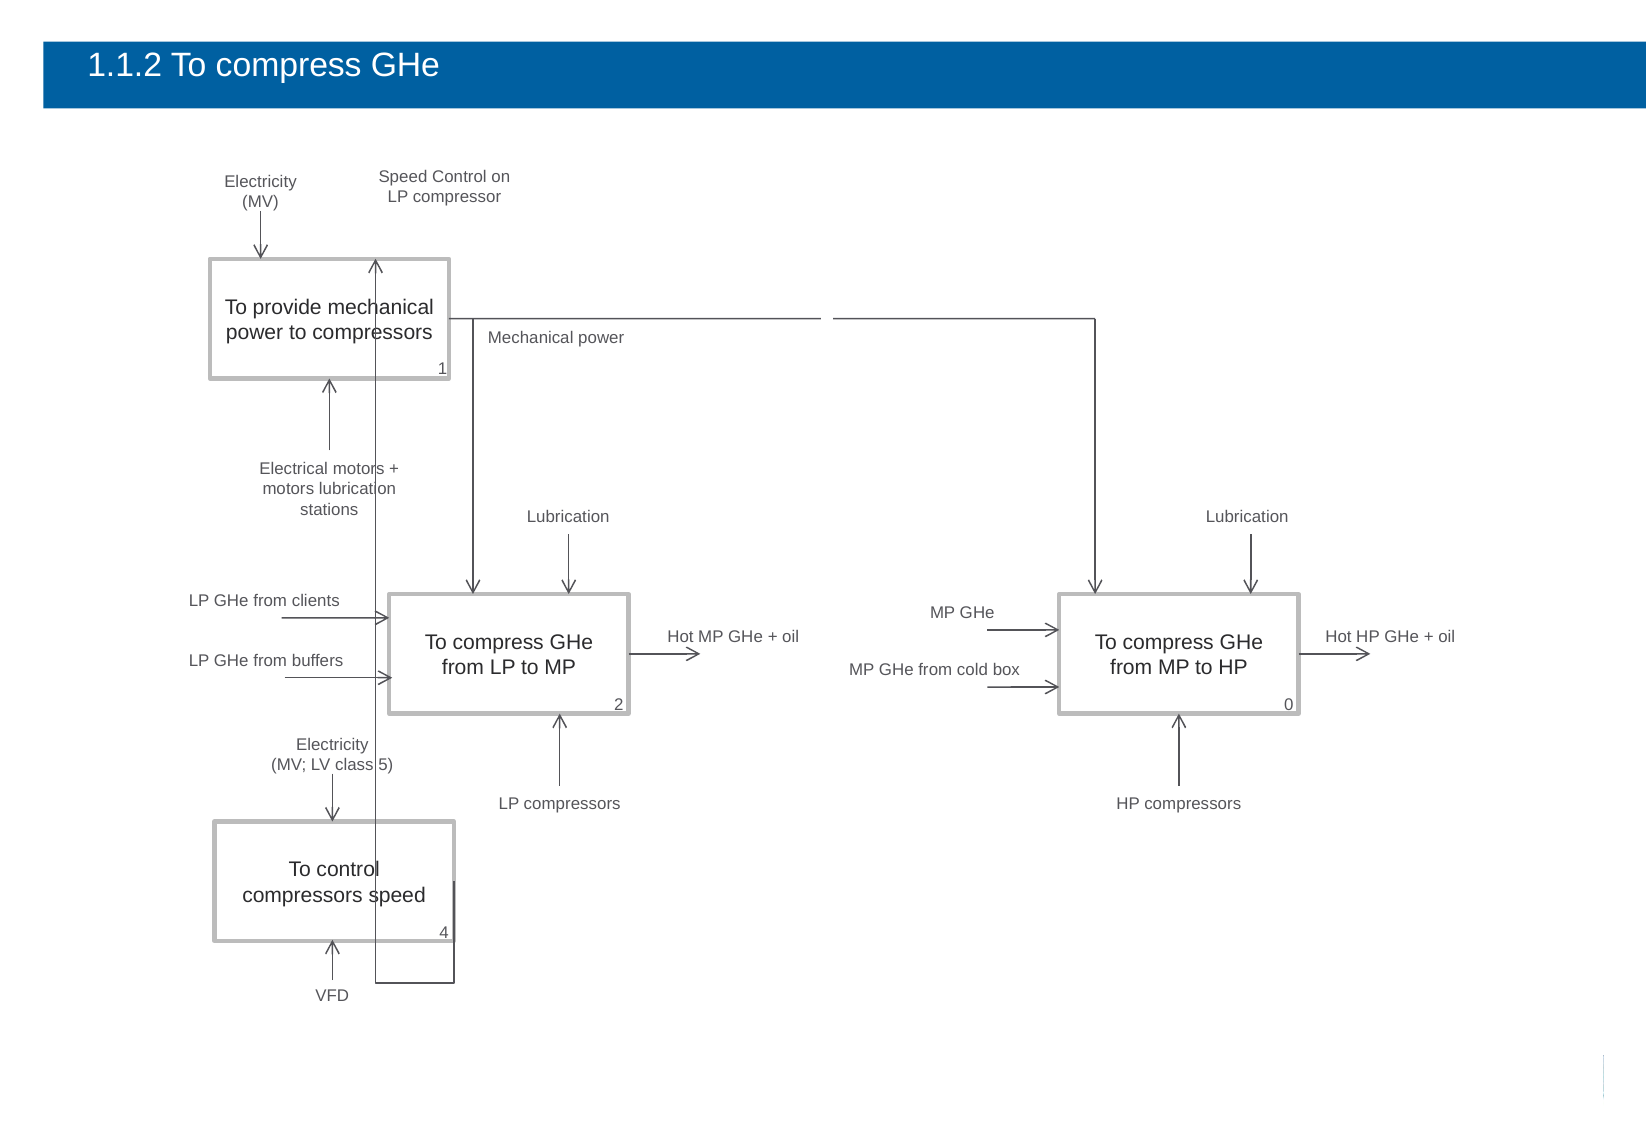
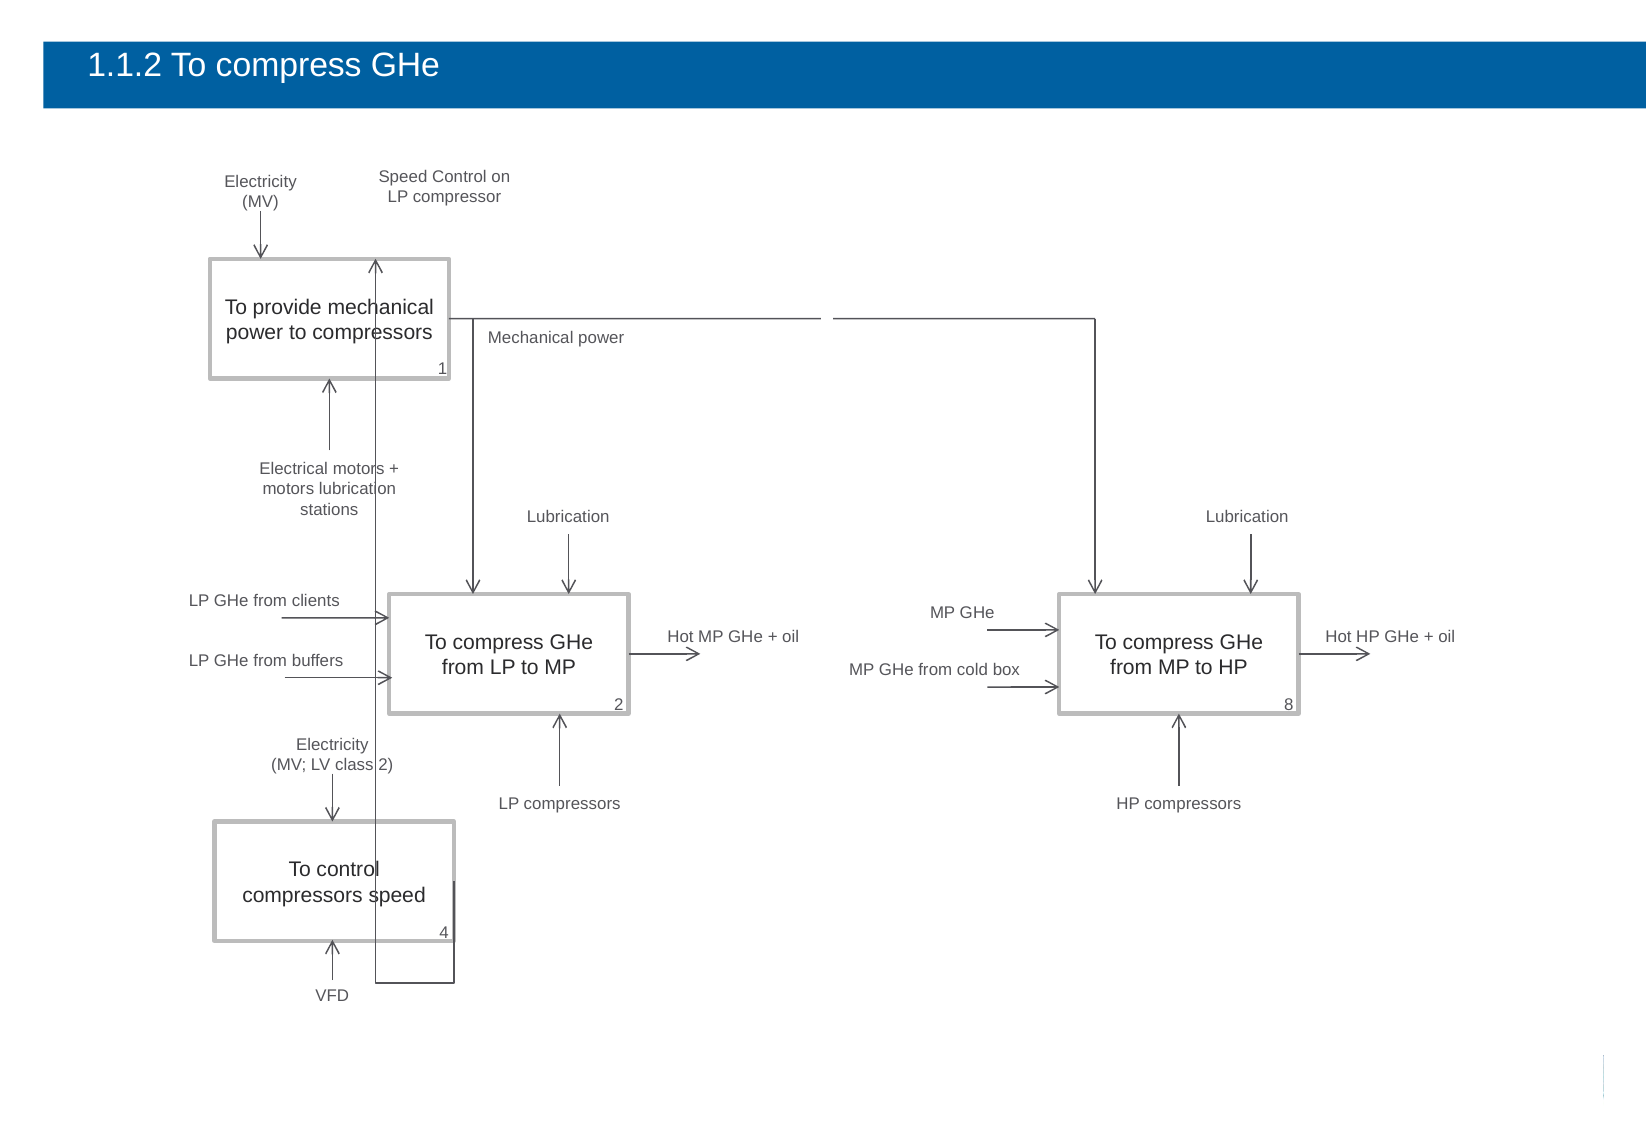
0: 0 -> 8
class 5: 5 -> 2
